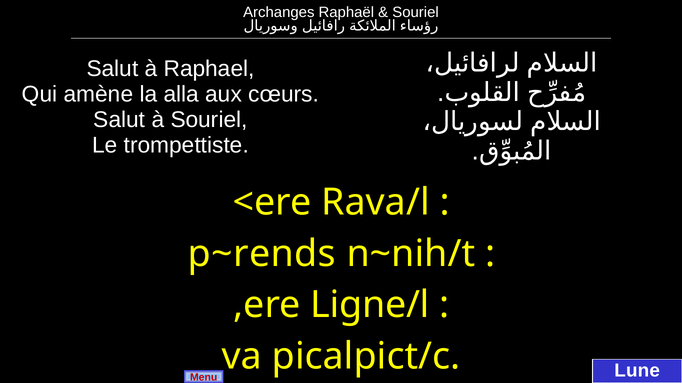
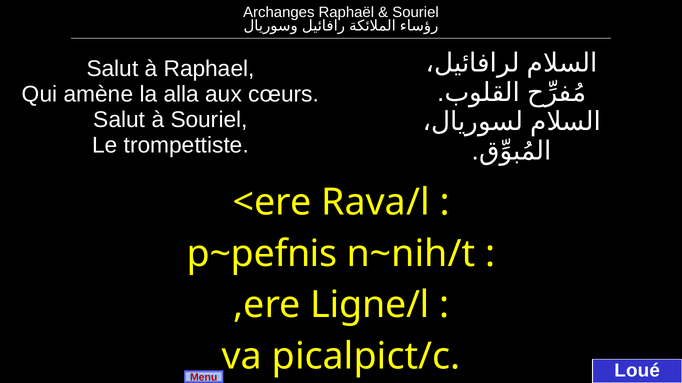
p~rends: p~rends -> p~pefnis
Lune: Lune -> Loué
